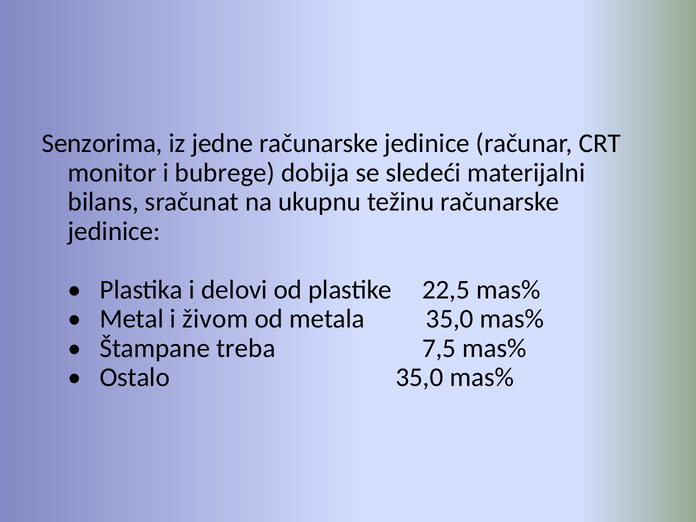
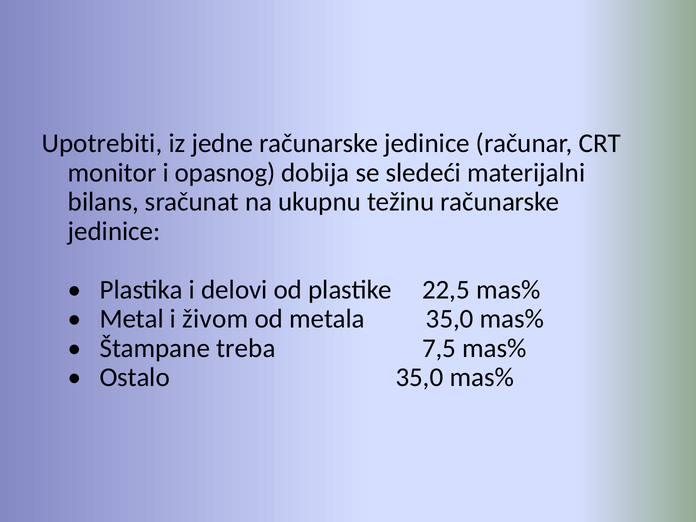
Senzorima: Senzorima -> Upotrebiti
bubrege: bubrege -> opasnog
